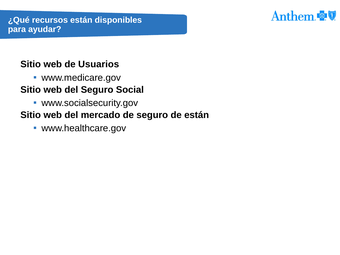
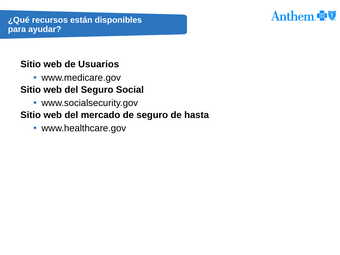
de están: están -> hasta
